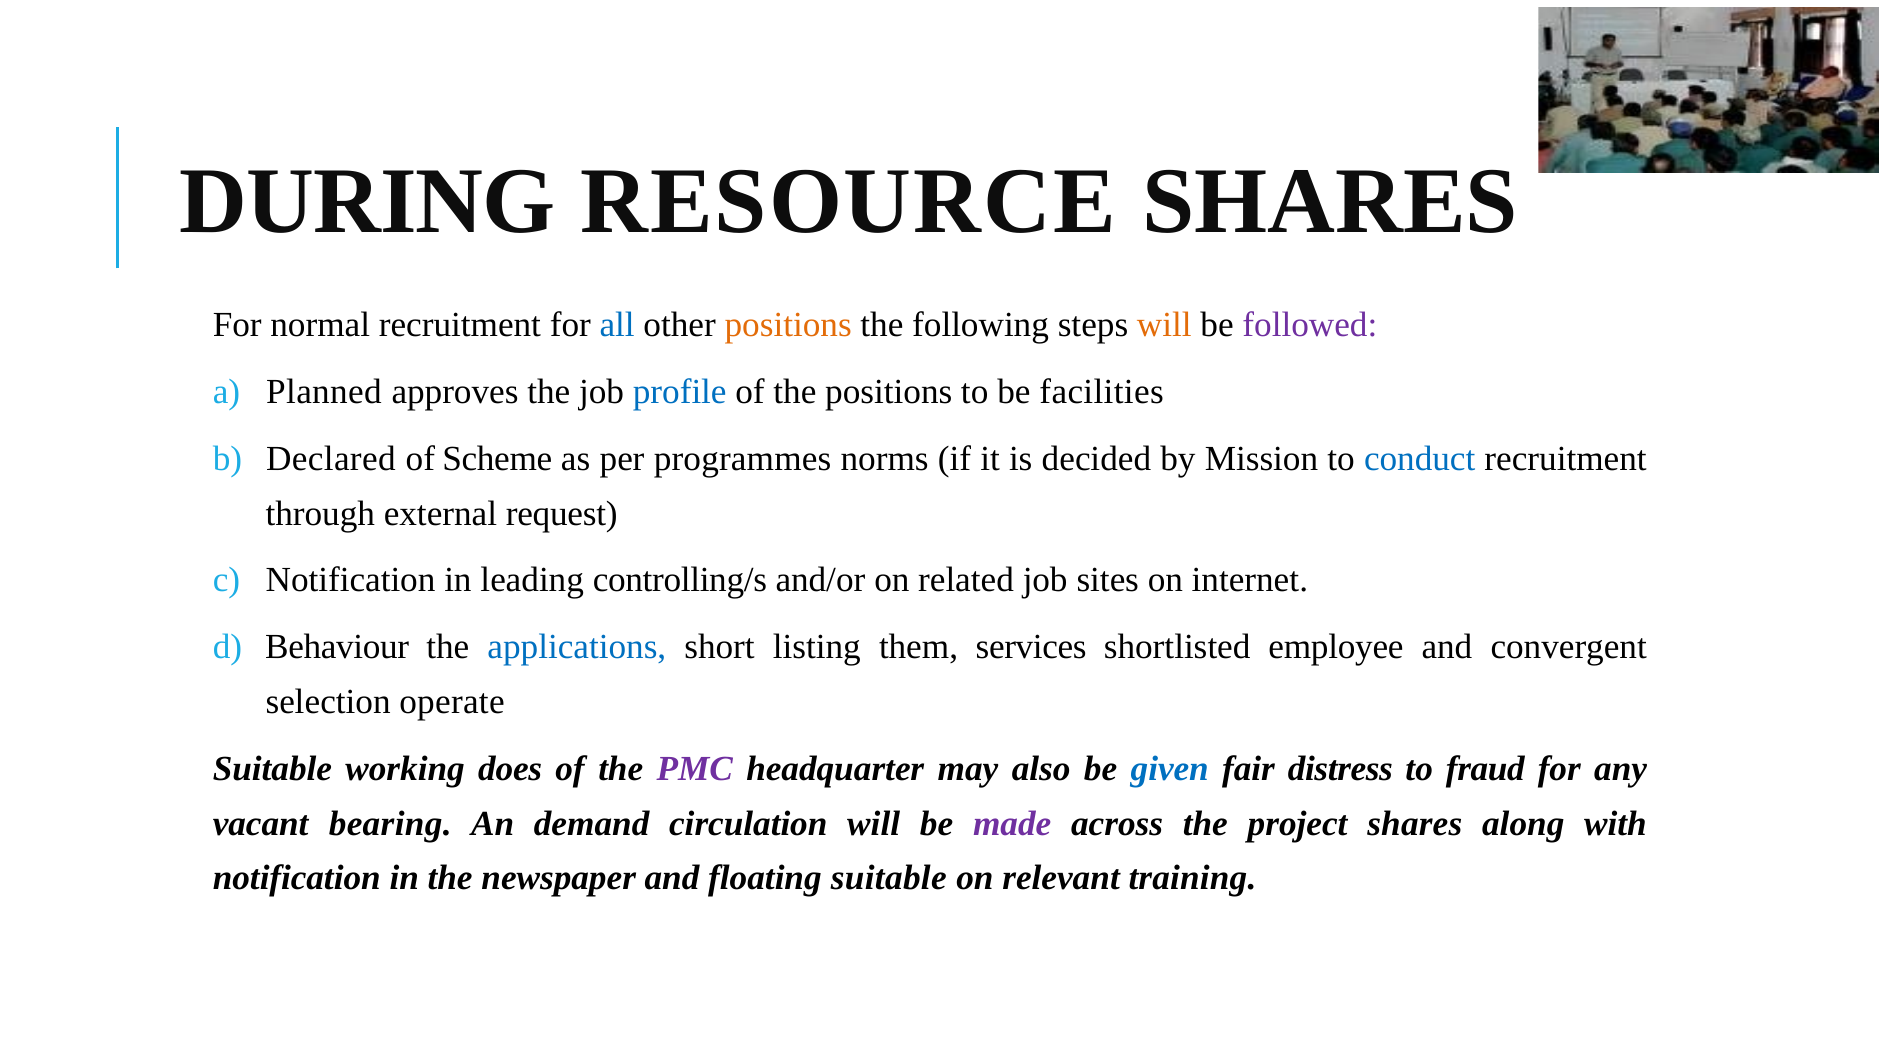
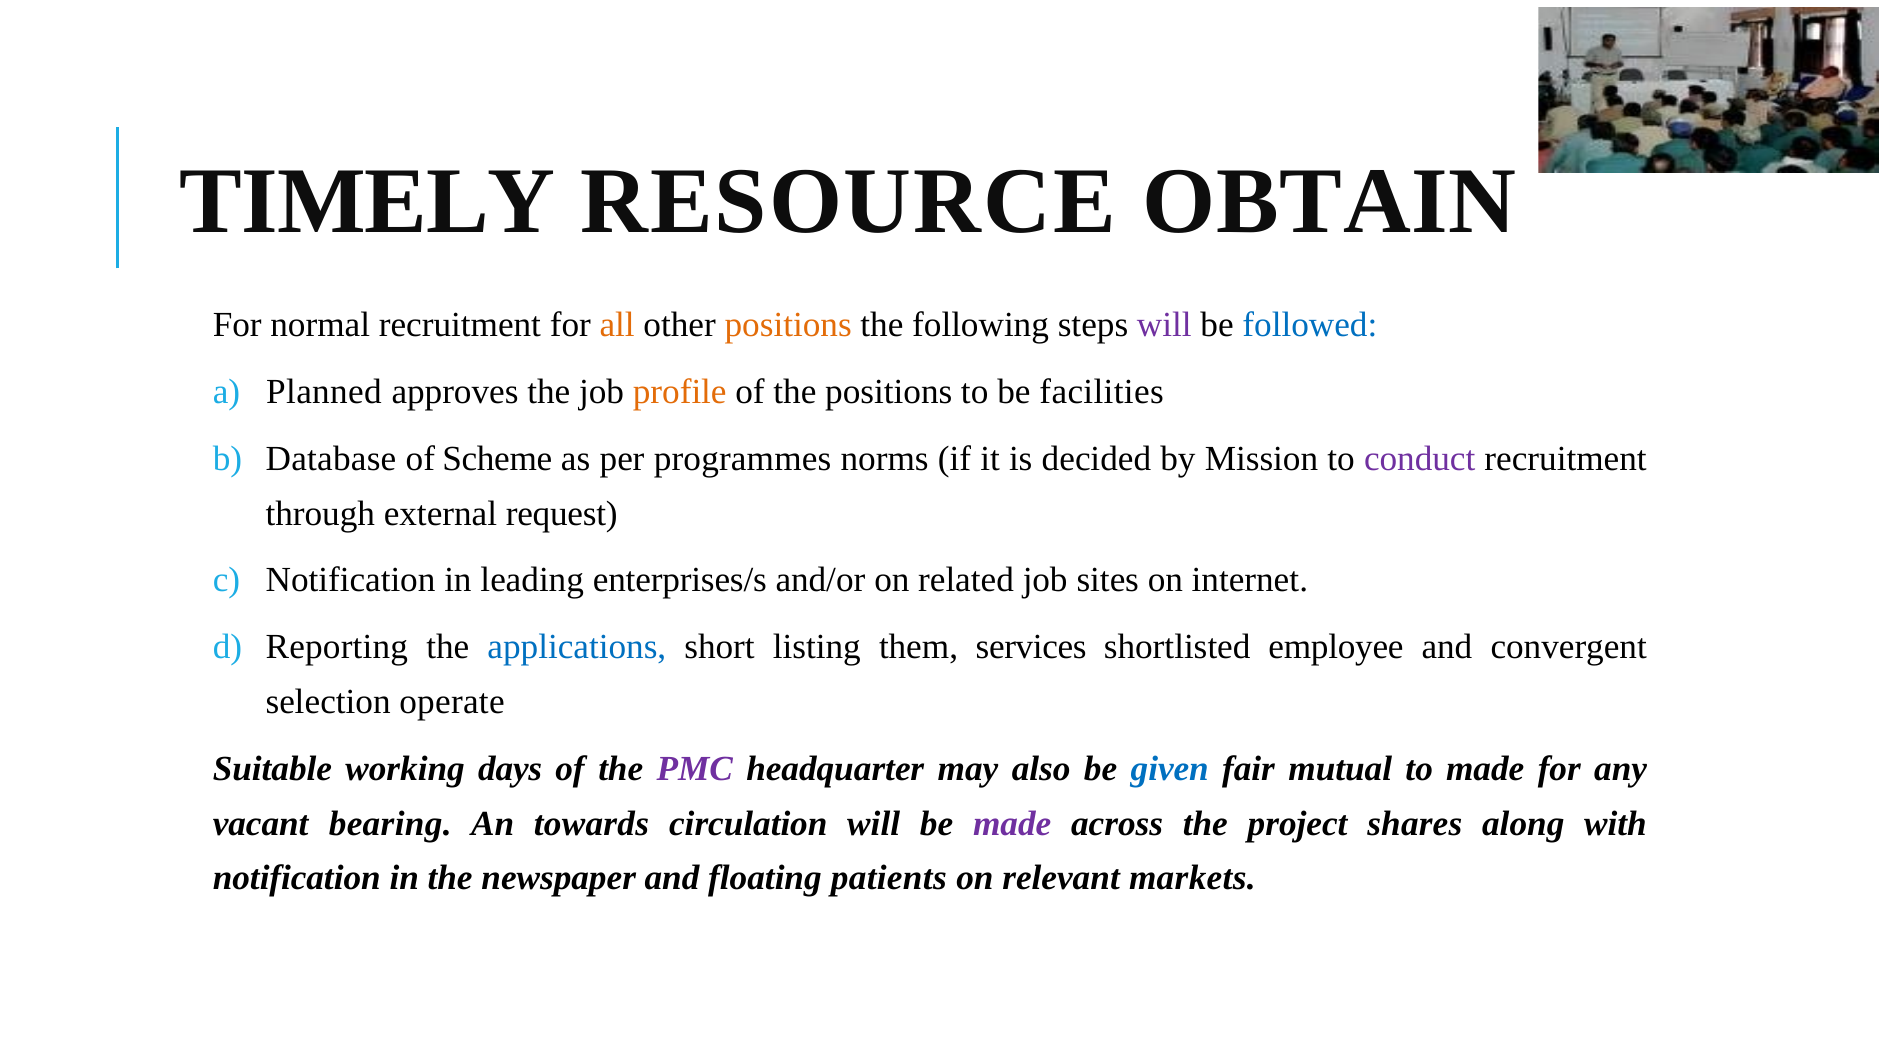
DURING: DURING -> TIMELY
RESOURCE SHARES: SHARES -> OBTAIN
all colour: blue -> orange
will at (1164, 325) colour: orange -> purple
followed colour: purple -> blue
profile colour: blue -> orange
Declared: Declared -> Database
conduct colour: blue -> purple
controlling/s: controlling/s -> enterprises/s
Behaviour: Behaviour -> Reporting
does: does -> days
distress: distress -> mutual
to fraud: fraud -> made
demand: demand -> towards
floating suitable: suitable -> patients
training: training -> markets
